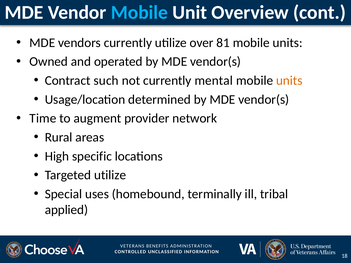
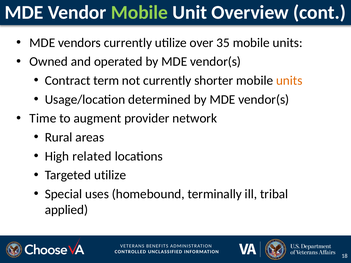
Mobile at (139, 12) colour: light blue -> light green
81: 81 -> 35
such: such -> term
mental: mental -> shorter
specific: specific -> related
